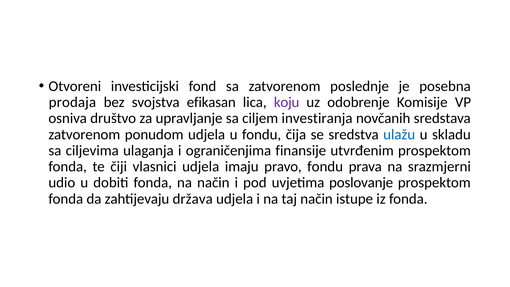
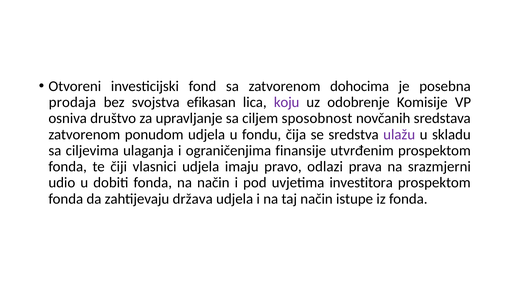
poslednje: poslednje -> dohocima
investiranja: investiranja -> sposobnost
ulažu colour: blue -> purple
pravo fondu: fondu -> odlazi
poslovanje: poslovanje -> investitora
